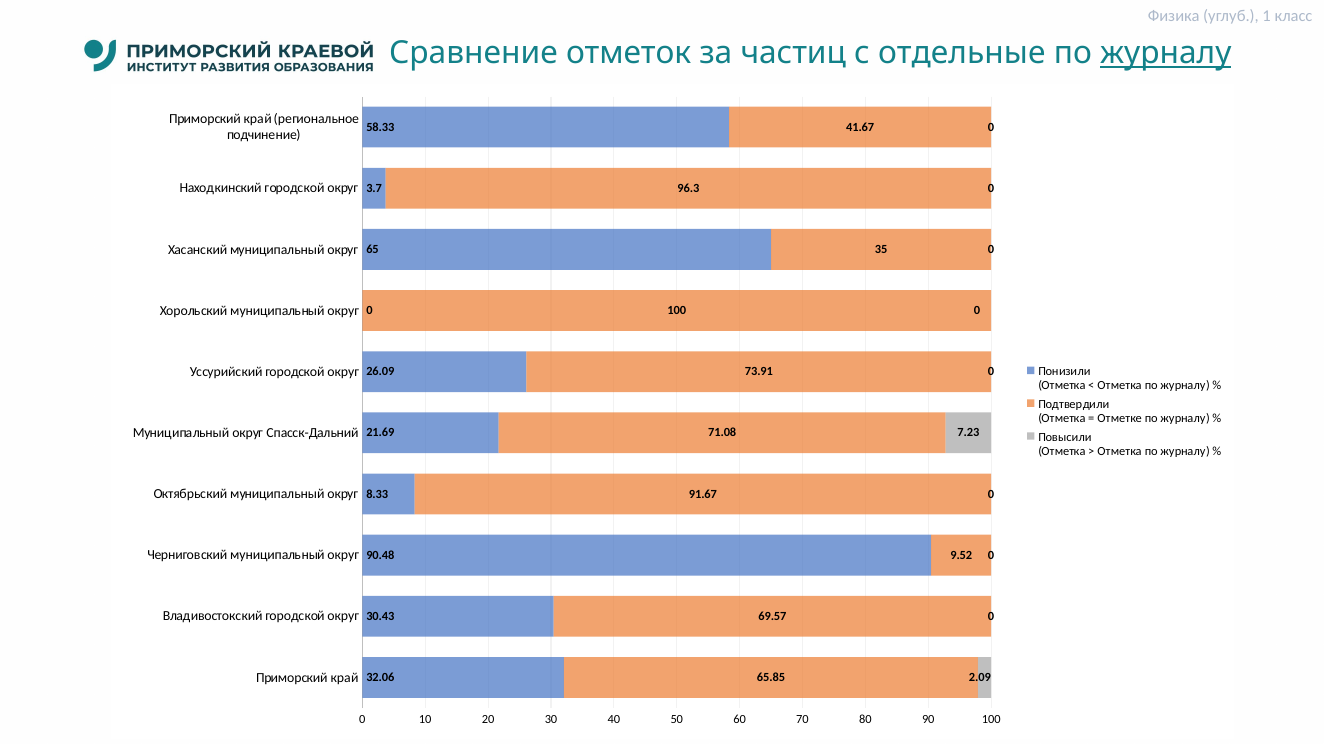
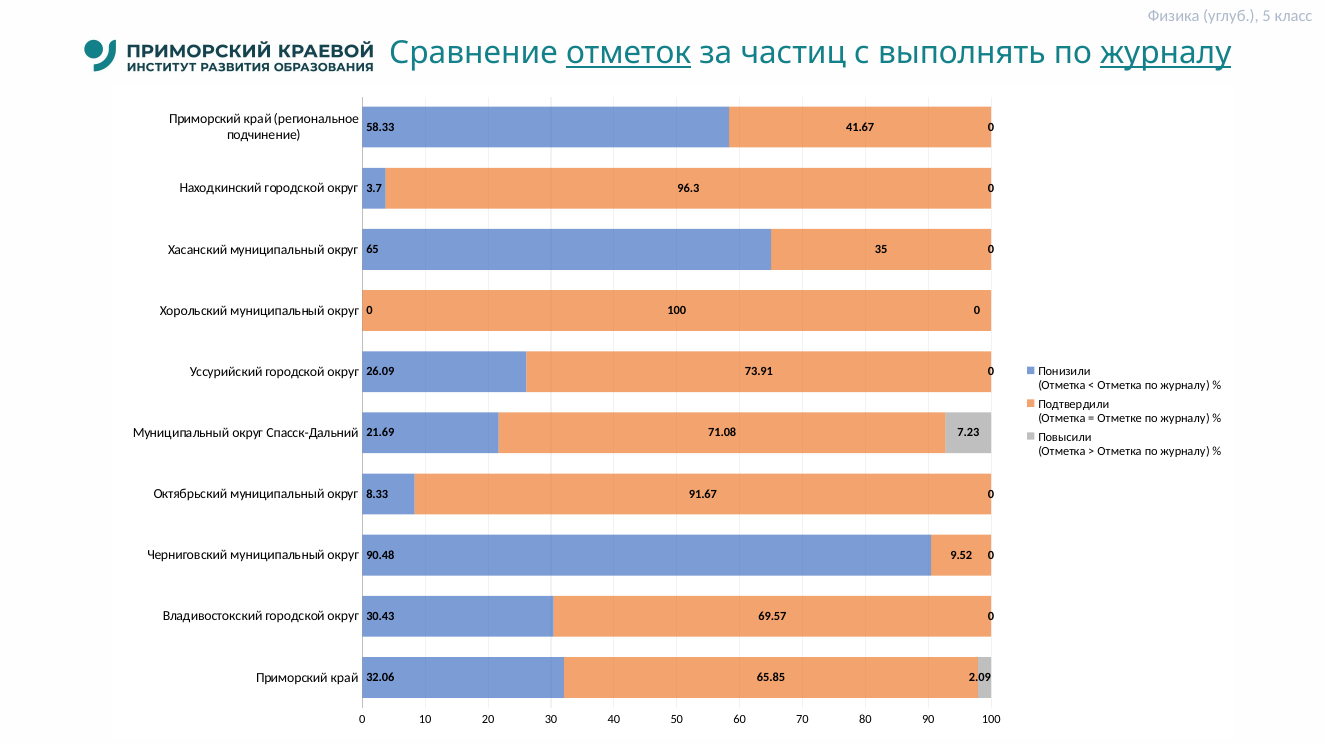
1: 1 -> 5
отметок underline: none -> present
отдельные: отдельные -> выполнять
